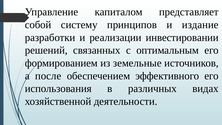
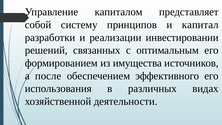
издание: издание -> капитал
земельные: земельные -> имущества
